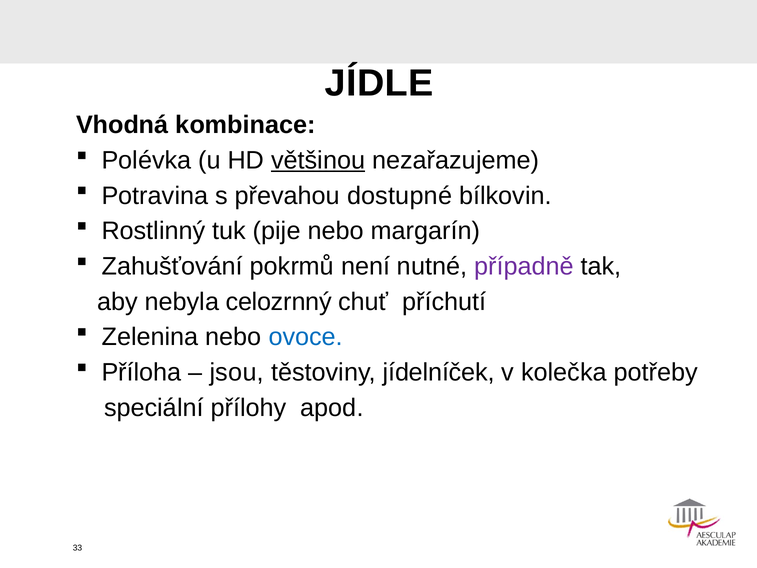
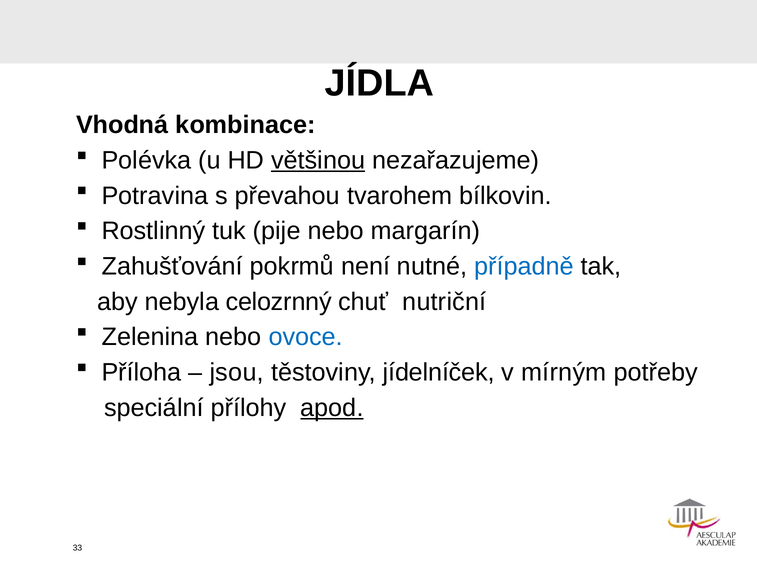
JÍDLE: JÍDLE -> JÍDLA
dostupné: dostupné -> tvarohem
případně colour: purple -> blue
příchutí: příchutí -> nutriční
kolečka: kolečka -> mírným
apod underline: none -> present
